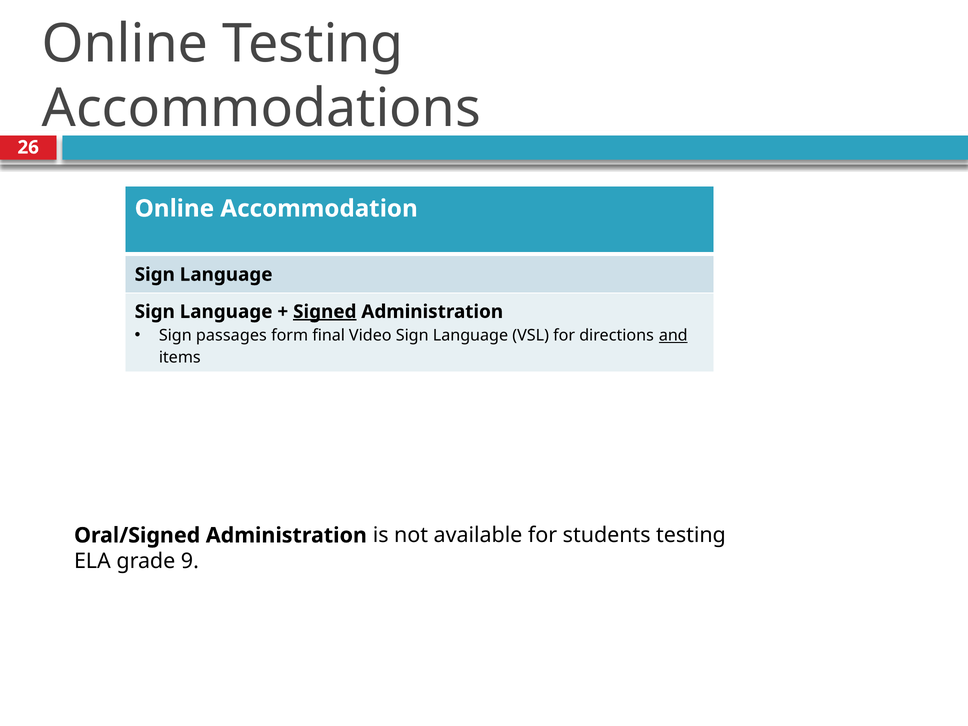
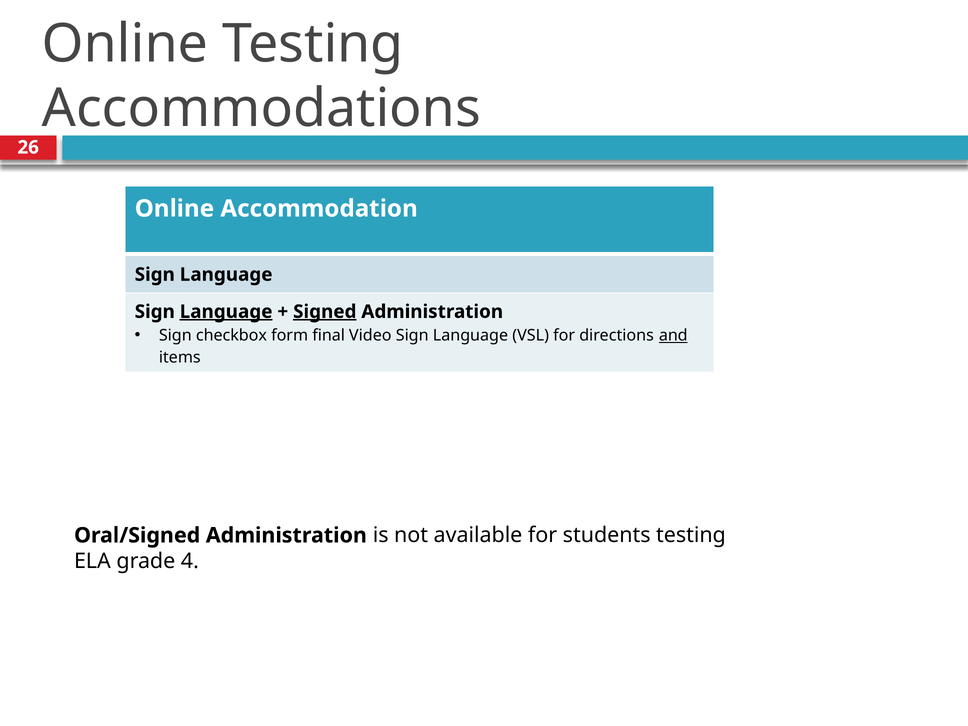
Language at (226, 312) underline: none -> present
passages: passages -> checkbox
9: 9 -> 4
